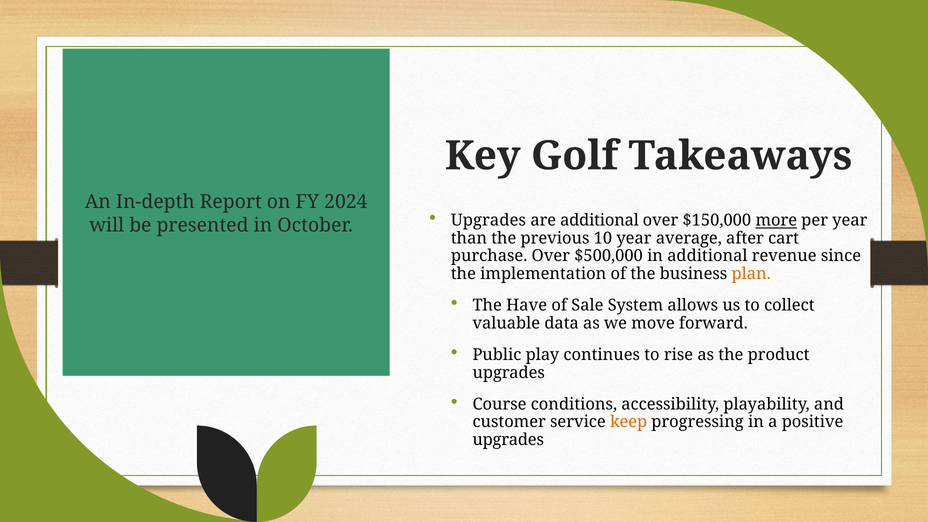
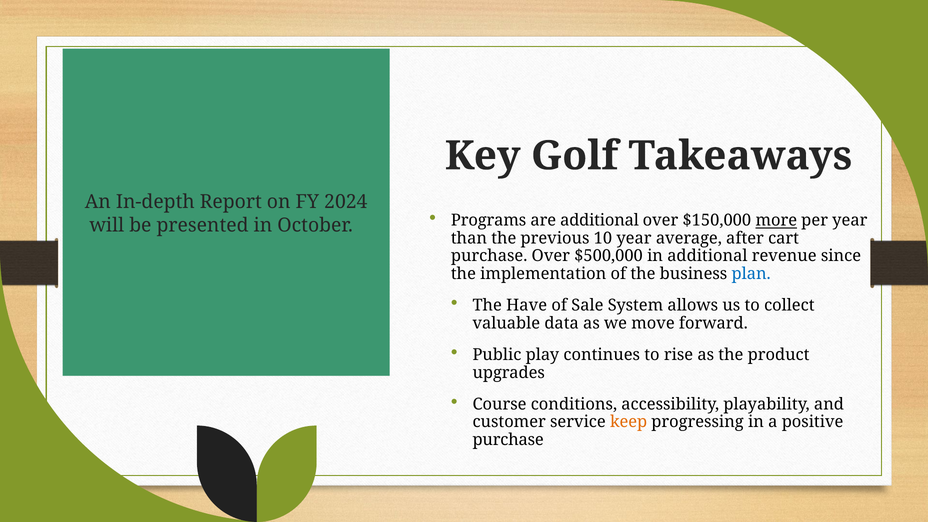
Upgrades at (488, 220): Upgrades -> Programs
plan colour: orange -> blue
upgrades at (508, 440): upgrades -> purchase
